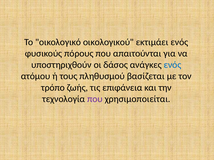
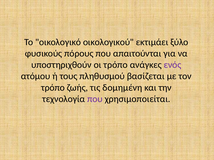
εκτιμάει ενός: ενός -> ξύλο
οι δάσος: δάσος -> τρόπο
ενός at (172, 65) colour: blue -> purple
επιφάνεια: επιφάνεια -> δομημένη
